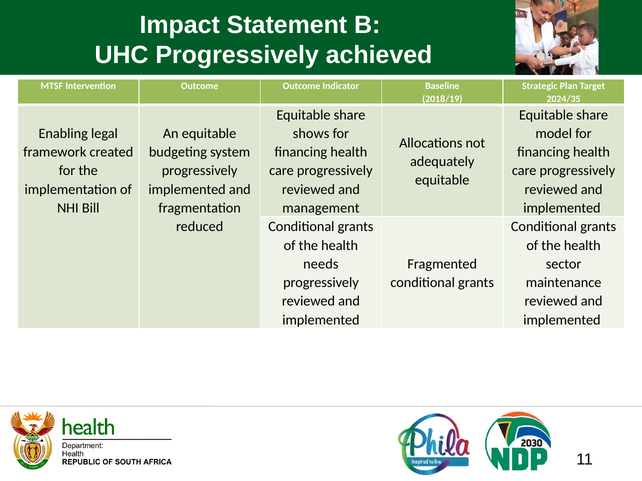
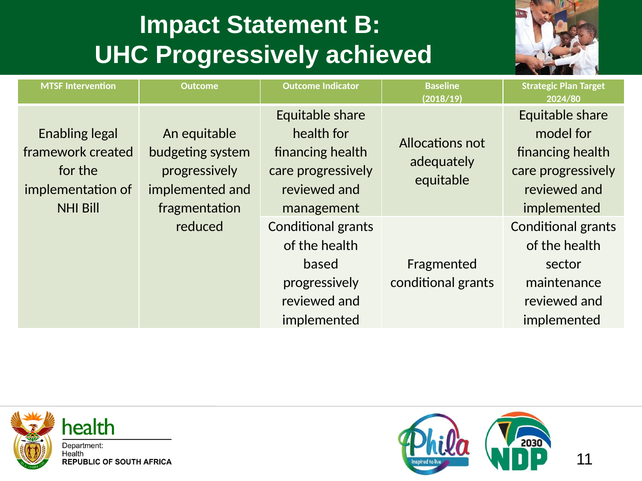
2024/35: 2024/35 -> 2024/80
shows at (311, 134): shows -> health
needs: needs -> based
